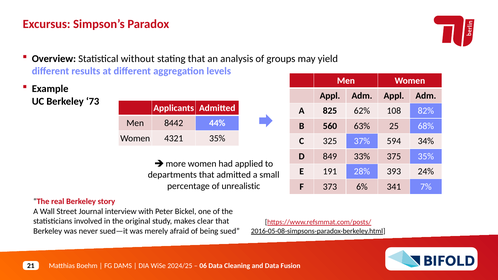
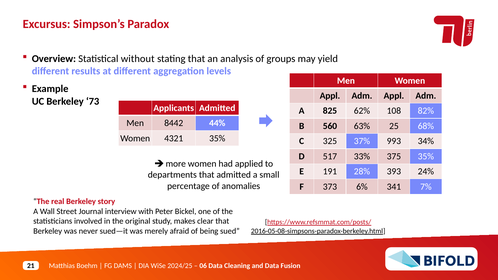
594: 594 -> 993
849: 849 -> 517
unrealistic: unrealistic -> anomalies
